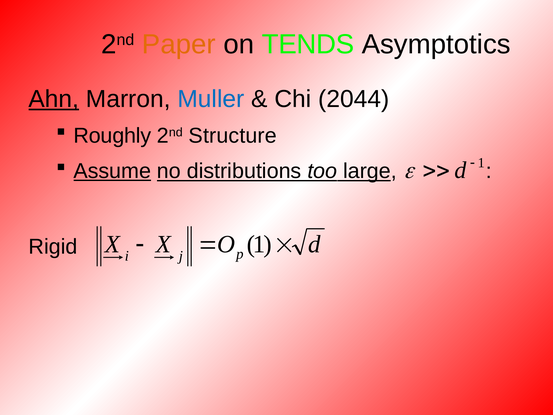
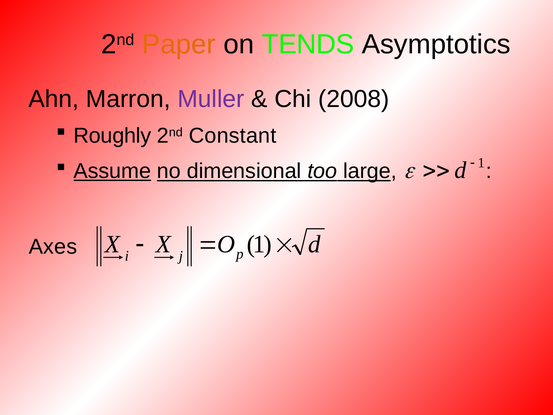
Ahn underline: present -> none
Muller colour: blue -> purple
2044: 2044 -> 2008
Structure: Structure -> Constant
distributions: distributions -> dimensional
Rigid: Rigid -> Axes
